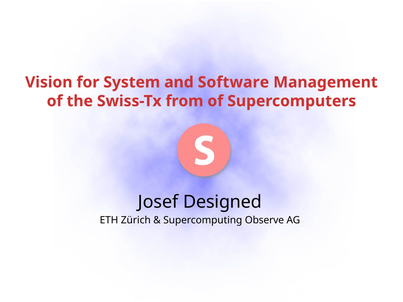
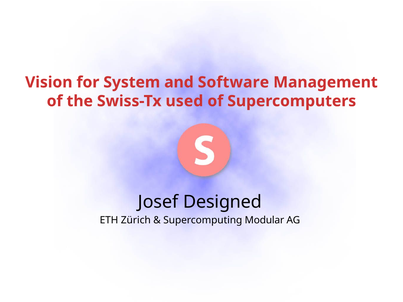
from: from -> used
Observe: Observe -> Modular
